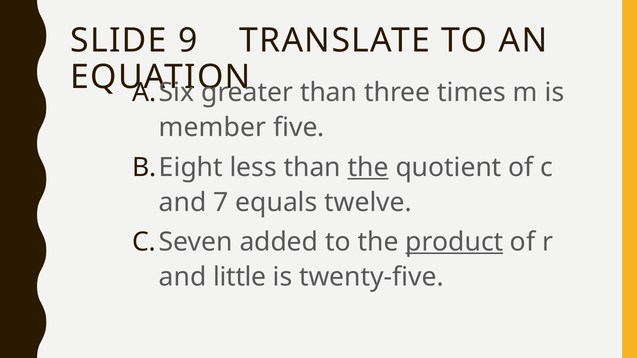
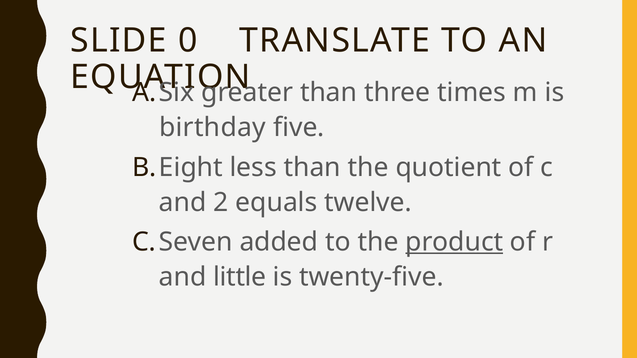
9: 9 -> 0
member: member -> birthday
the at (368, 167) underline: present -> none
7: 7 -> 2
